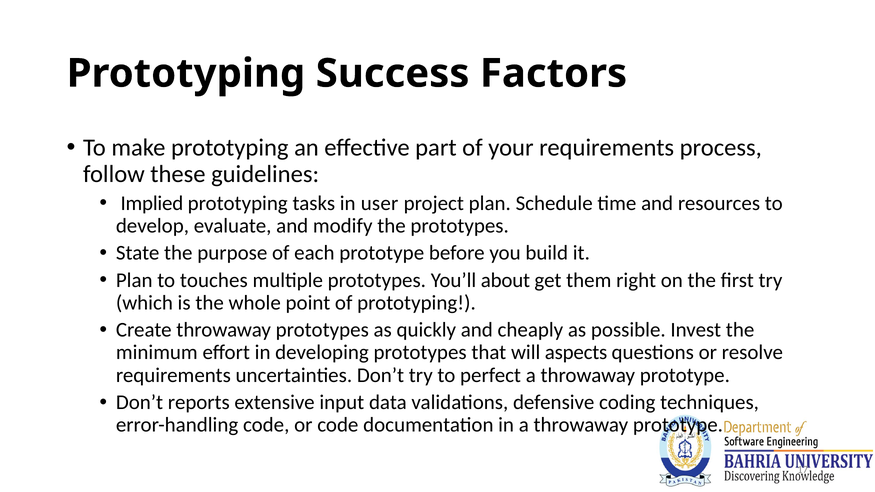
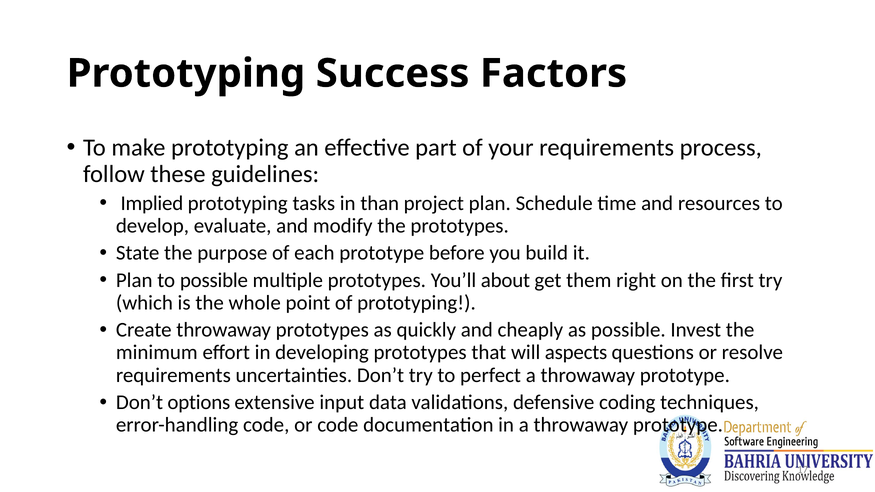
user: user -> than
to touches: touches -> possible
reports: reports -> options
